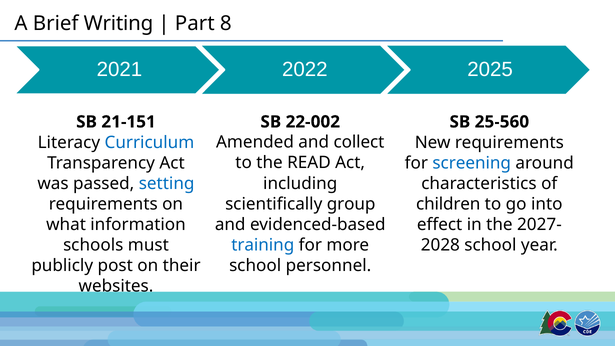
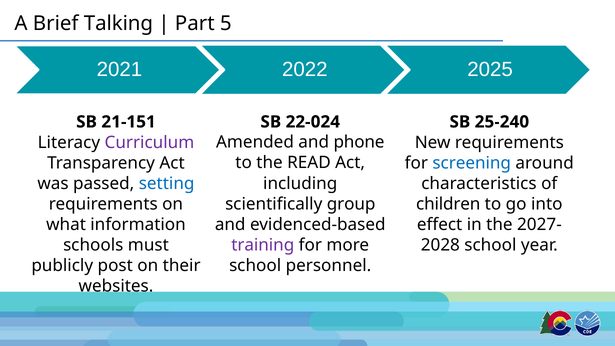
Writing: Writing -> Talking
8: 8 -> 5
22-002: 22-002 -> 22-024
25-560: 25-560 -> 25-240
Curriculum colour: blue -> purple
collect: collect -> phone
training colour: blue -> purple
